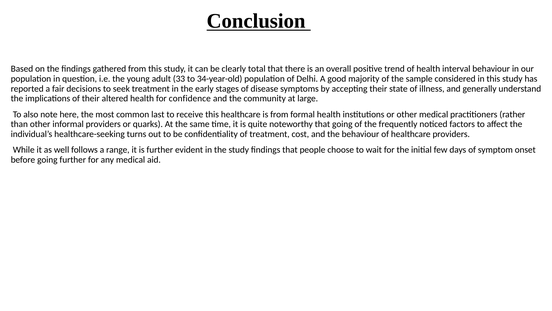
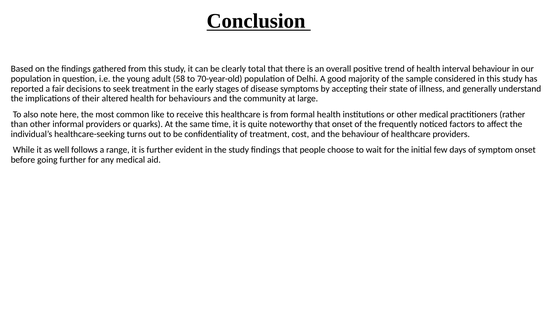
33: 33 -> 58
34-year-old: 34-year-old -> 70-year-old
confidence: confidence -> behaviours
last: last -> like
that going: going -> onset
